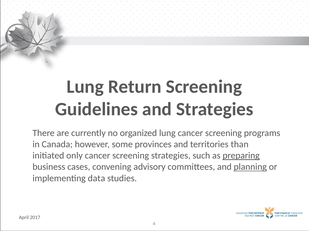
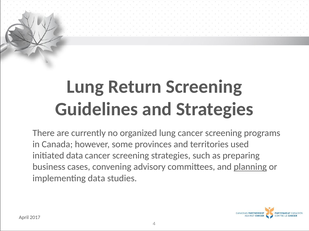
than: than -> used
initiated only: only -> data
preparing underline: present -> none
